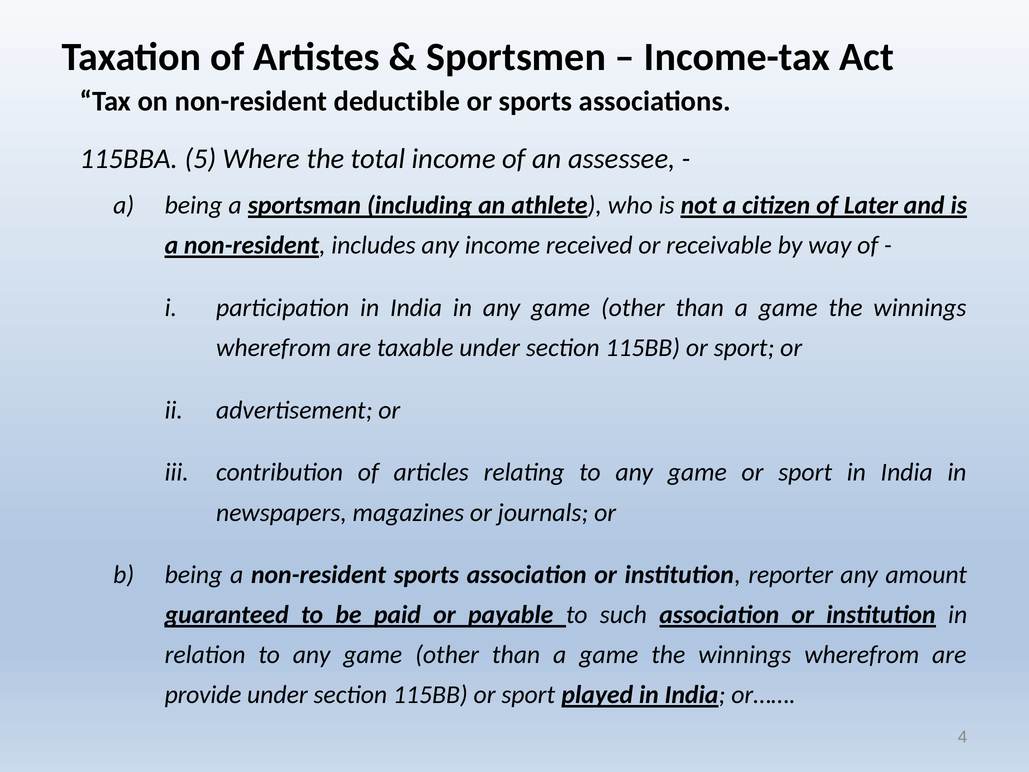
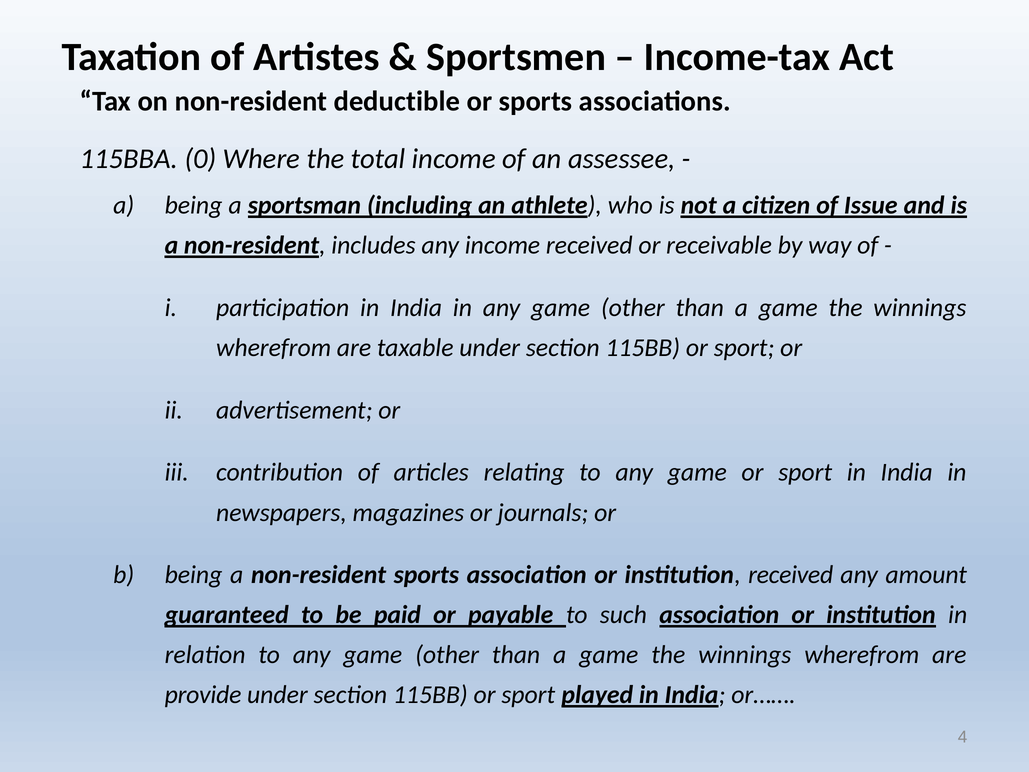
5: 5 -> 0
Later: Later -> Issue
institution reporter: reporter -> received
